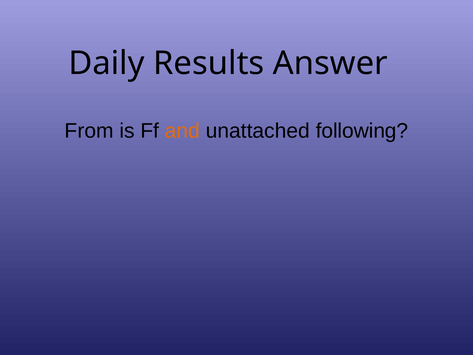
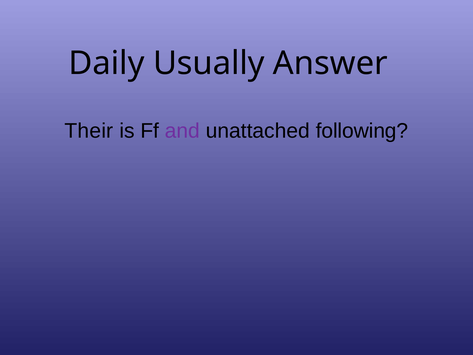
Results: Results -> Usually
From: From -> Their
and colour: orange -> purple
